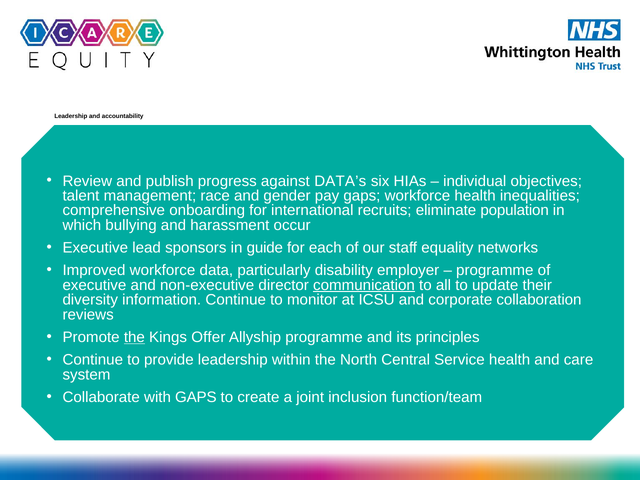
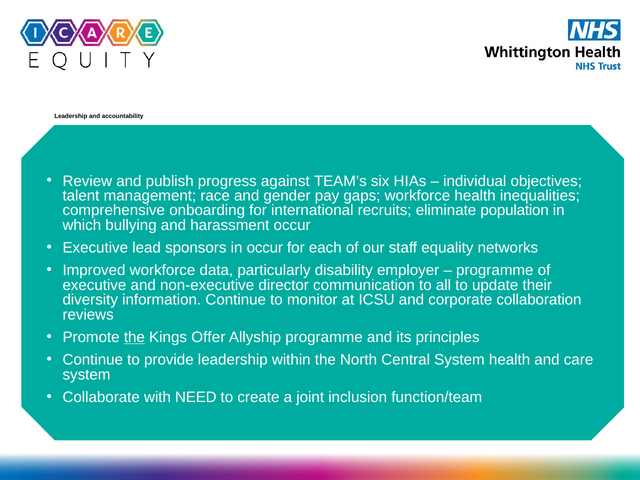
DATA’s: DATA’s -> TEAM’s
in guide: guide -> occur
communication underline: present -> none
Central Service: Service -> System
with GAPS: GAPS -> NEED
